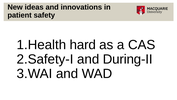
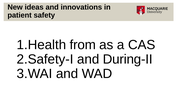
hard: hard -> from
